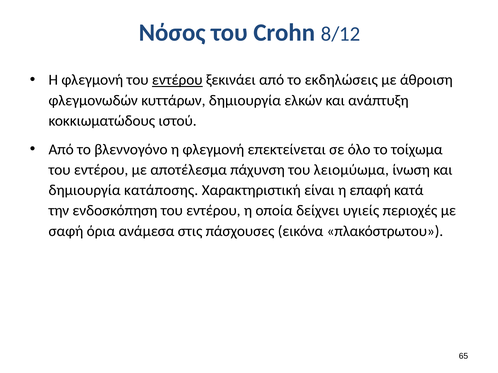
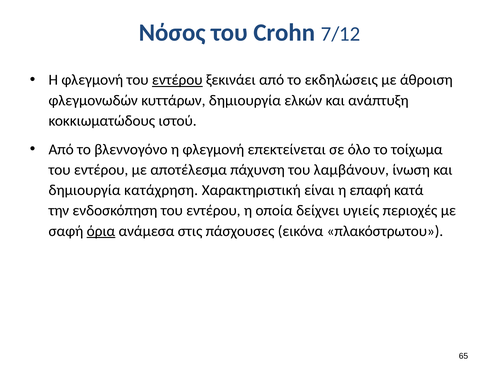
8/12: 8/12 -> 7/12
λειομύωμα: λειομύωμα -> λαμβάνουν
κατάποσης: κατάποσης -> κατάχρηση
όρια underline: none -> present
